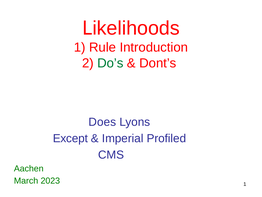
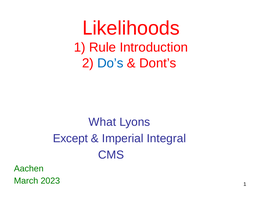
Do’s colour: green -> blue
Does: Does -> What
Profiled: Profiled -> Integral
